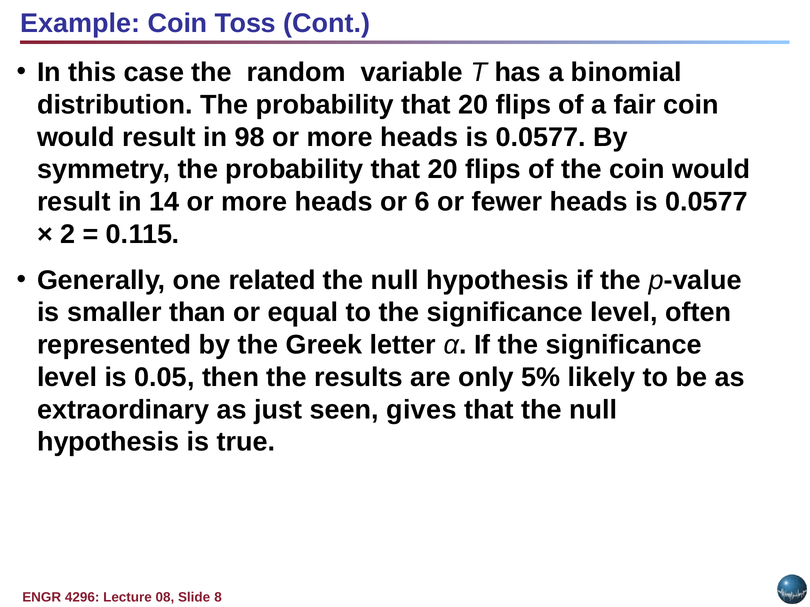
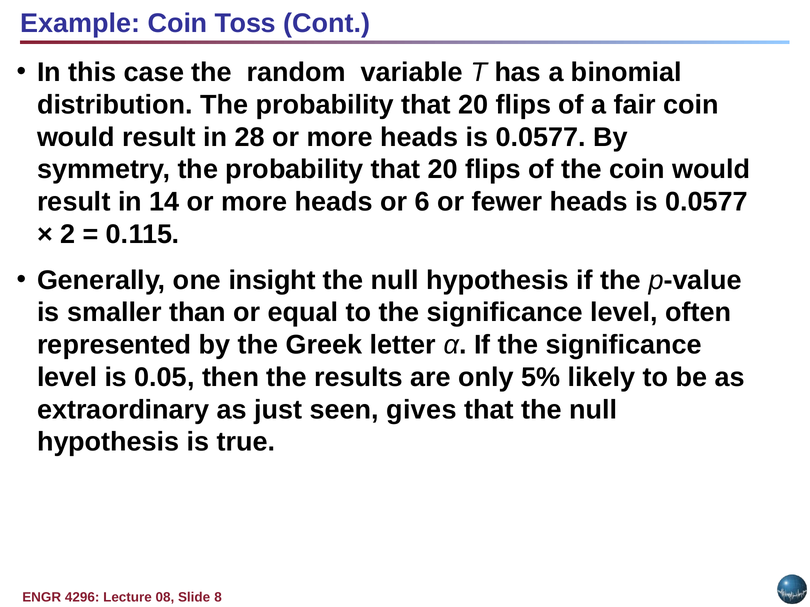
98: 98 -> 28
related: related -> insight
